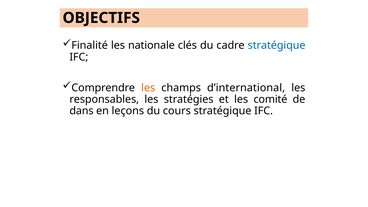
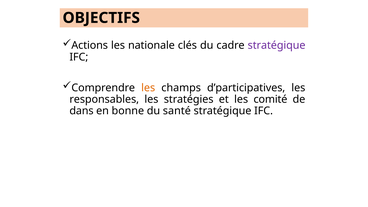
Finalité: Finalité -> Actions
stratégique at (277, 45) colour: blue -> purple
d’international: d’international -> d’participatives
leçons: leçons -> bonne
cours: cours -> santé
